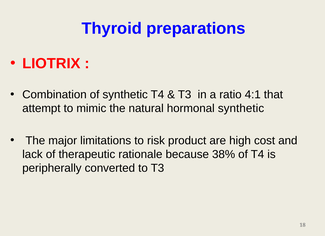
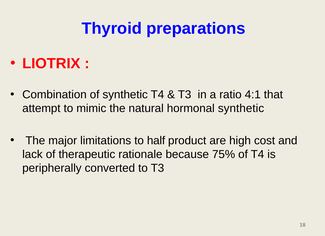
risk: risk -> half
38%: 38% -> 75%
